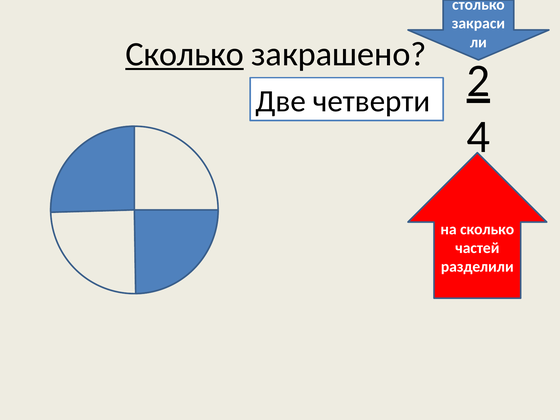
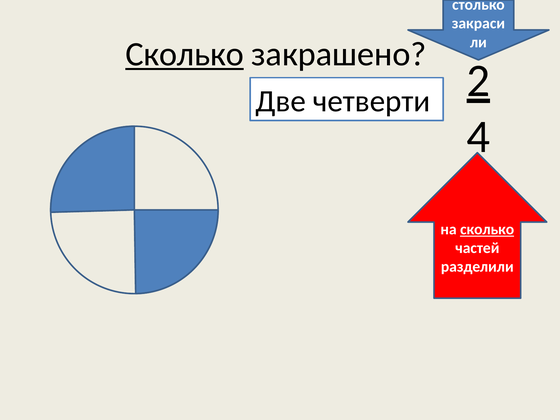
сколько at (487, 230) underline: none -> present
